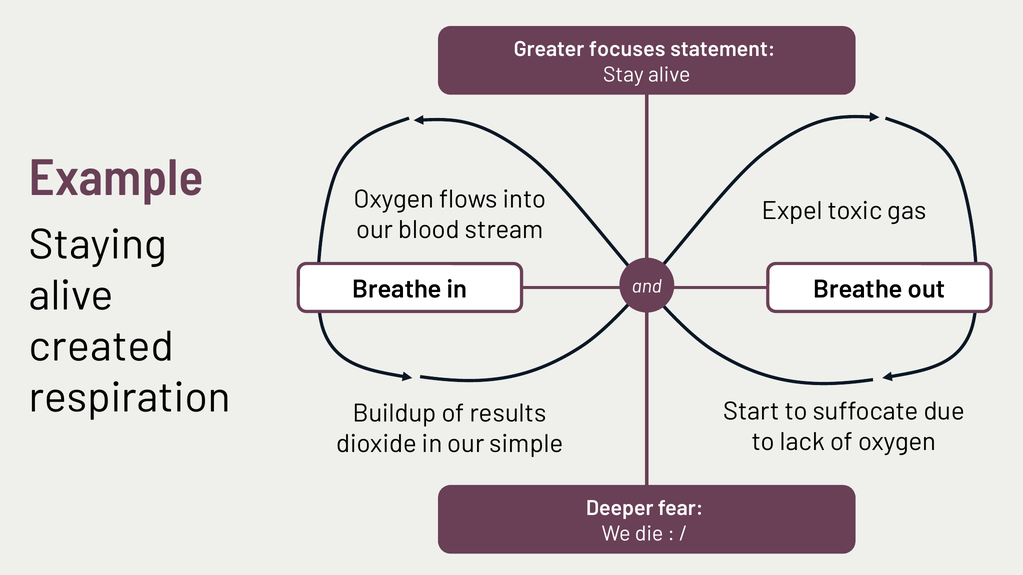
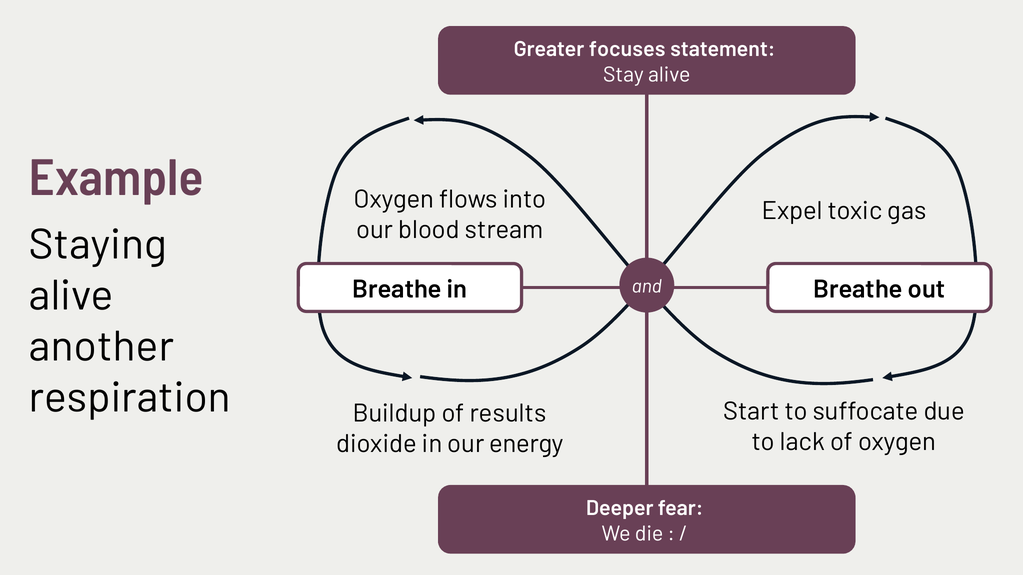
created: created -> another
simple: simple -> energy
